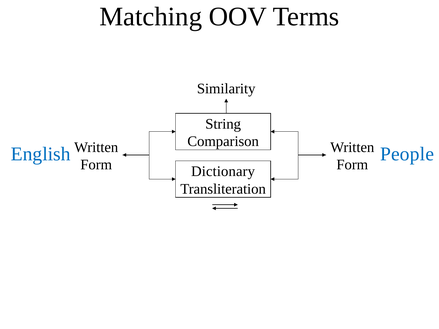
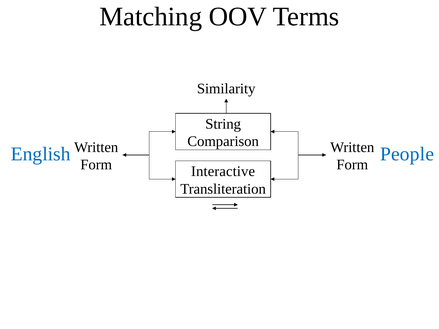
Dictionary: Dictionary -> Interactive
